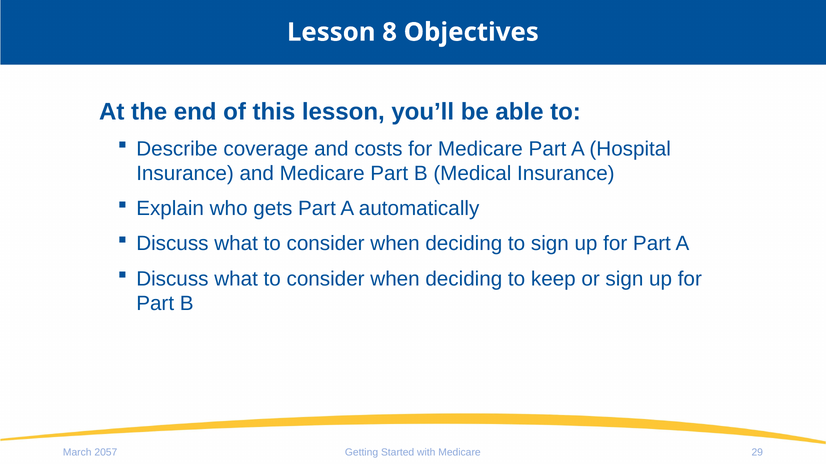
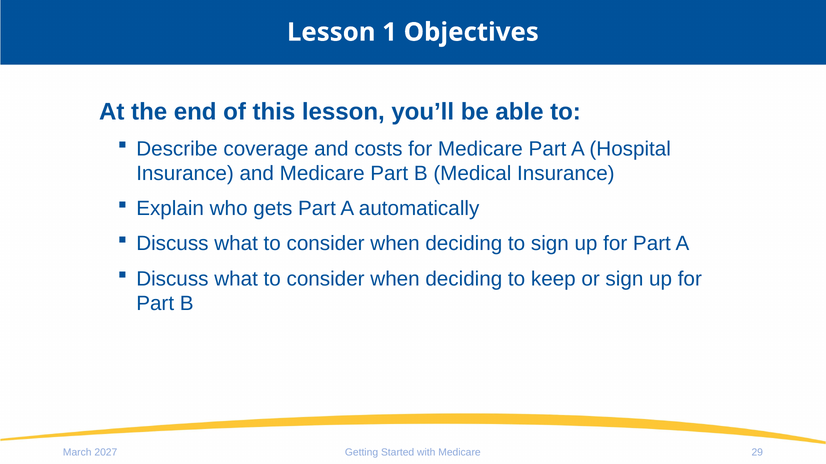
8: 8 -> 1
2057: 2057 -> 2027
